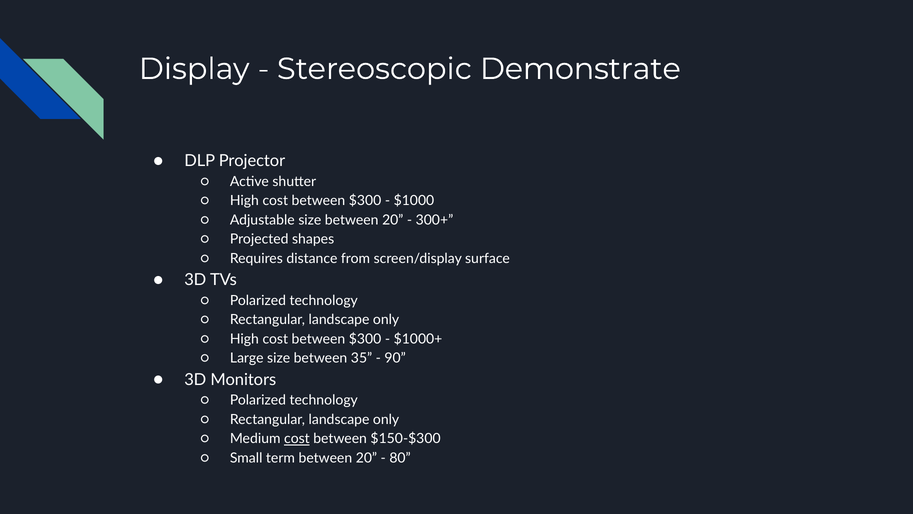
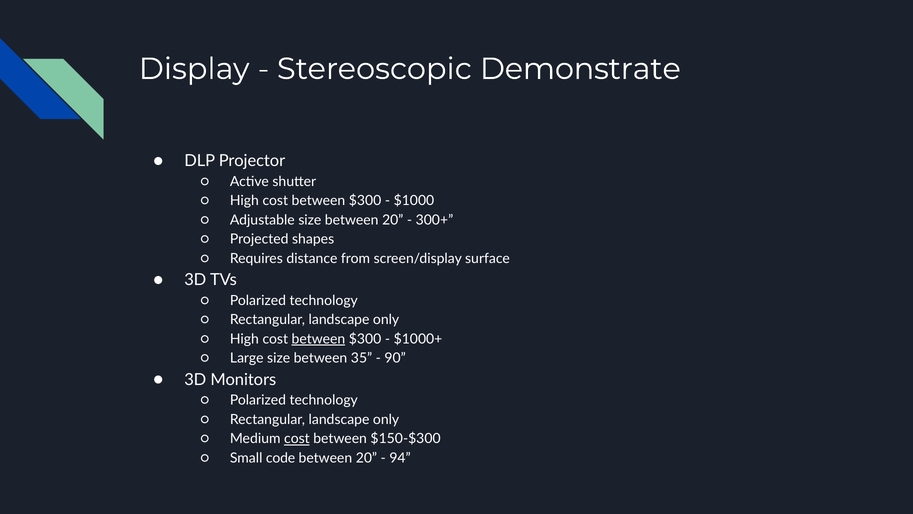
between at (318, 339) underline: none -> present
term: term -> code
80: 80 -> 94
